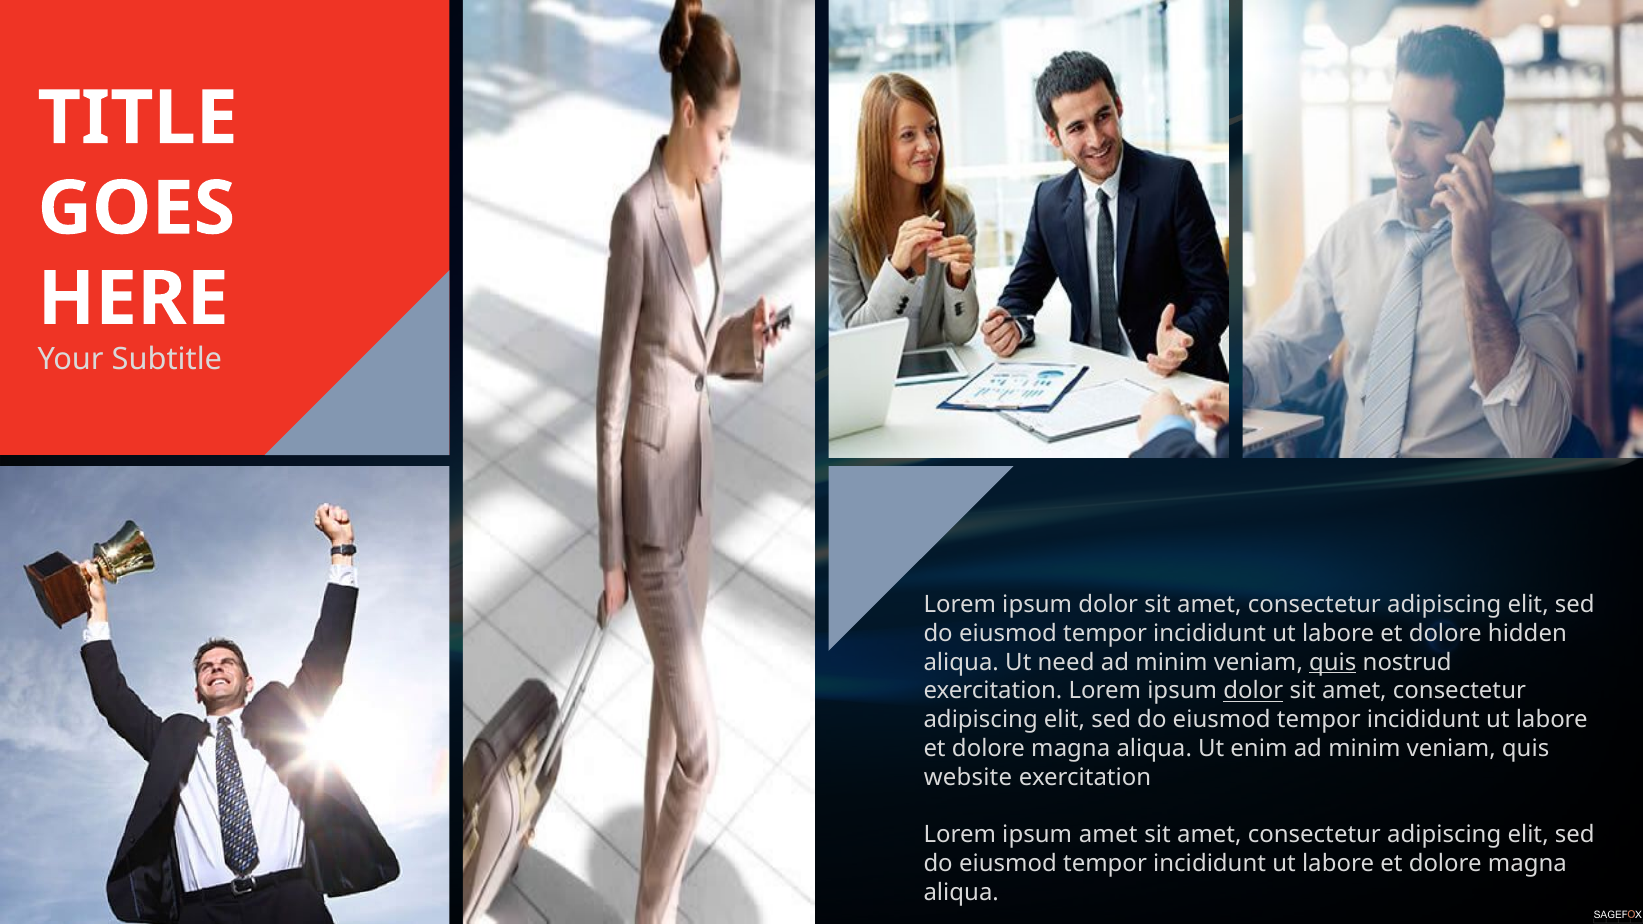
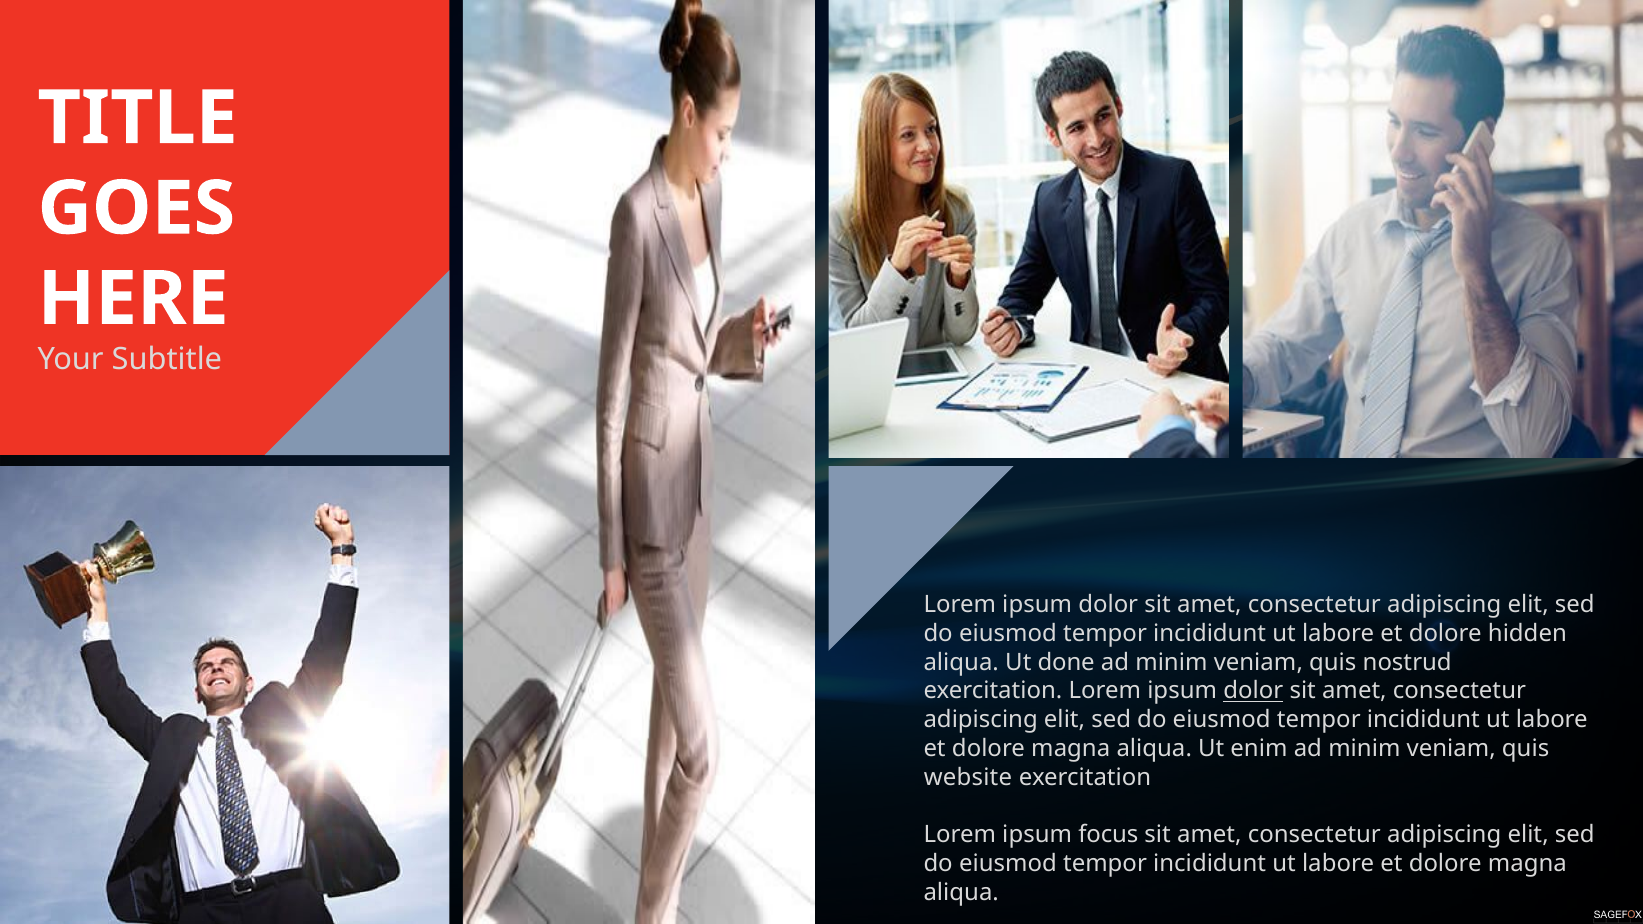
need: need -> done
quis at (1333, 662) underline: present -> none
ipsum amet: amet -> focus
